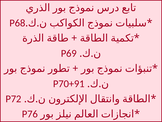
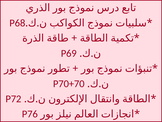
P70+91: P70+91 -> P70+70
